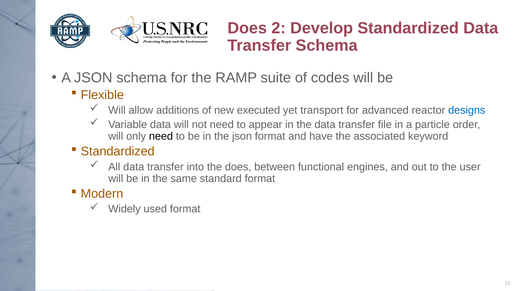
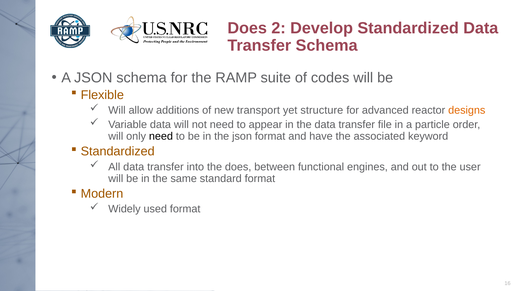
executed: executed -> transport
transport: transport -> structure
designs colour: blue -> orange
